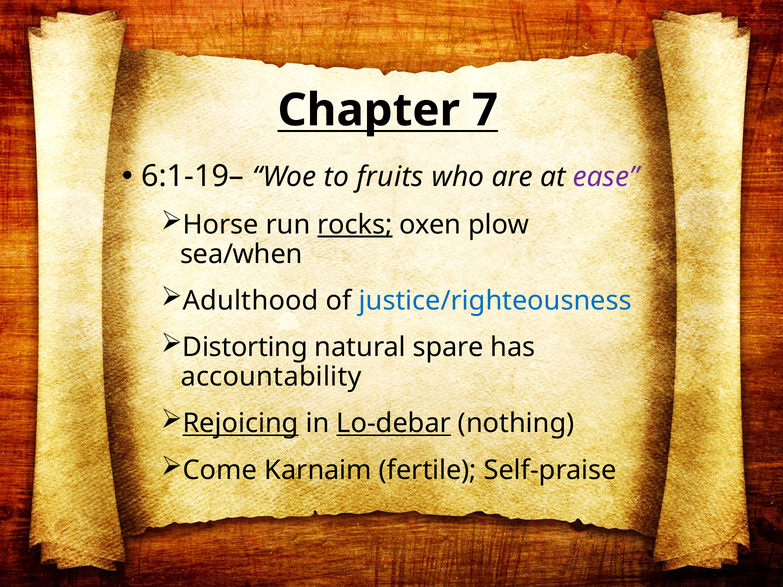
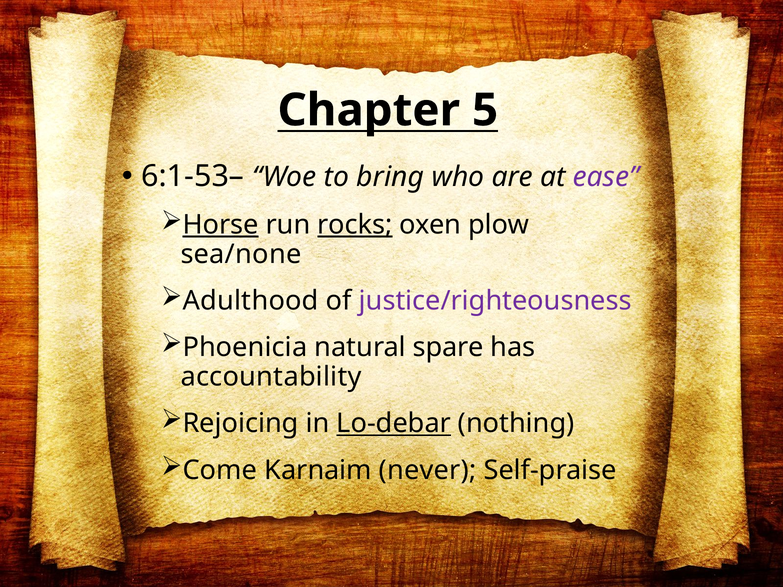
7: 7 -> 5
6:1-19–: 6:1-19– -> 6:1-53–
fruits: fruits -> bring
Horse underline: none -> present
sea/when: sea/when -> sea/none
justice/righteousness colour: blue -> purple
Distorting: Distorting -> Phoenicia
Rejoicing underline: present -> none
fertile: fertile -> never
